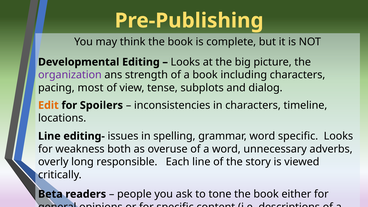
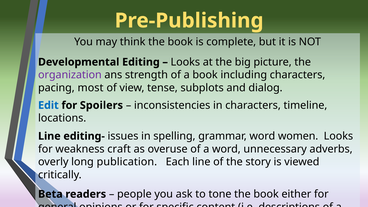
Edit colour: orange -> blue
word specific: specific -> women
both: both -> craft
responsible: responsible -> publication
